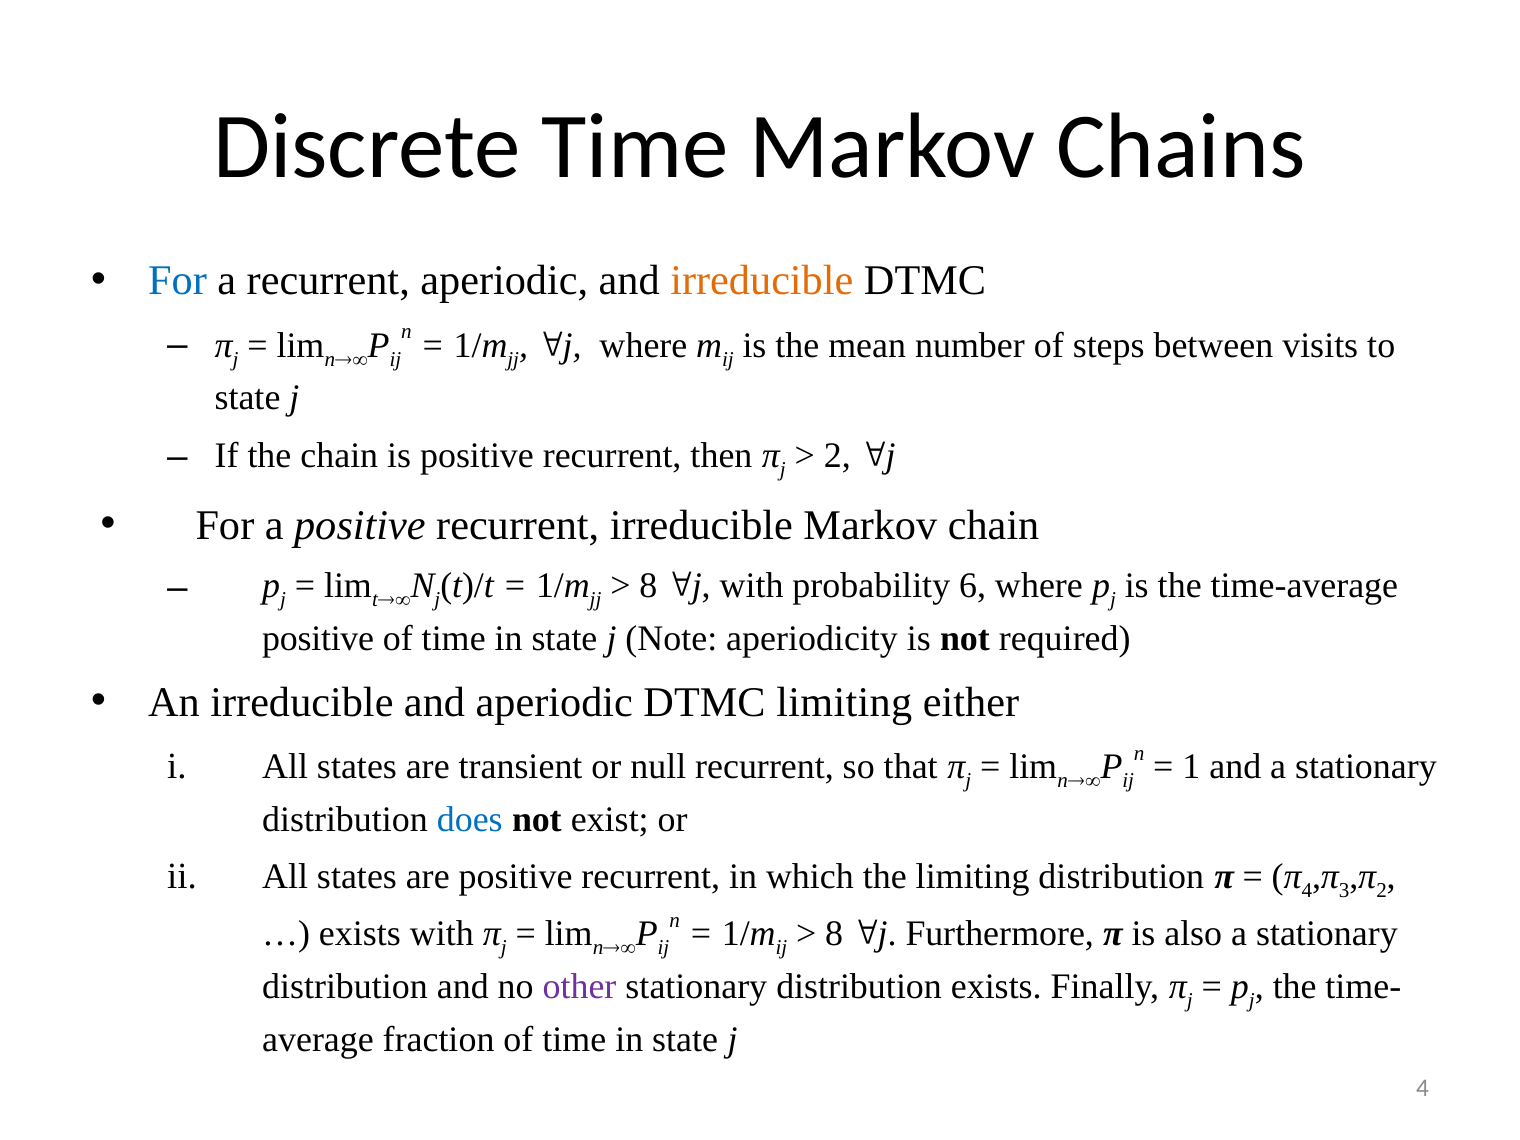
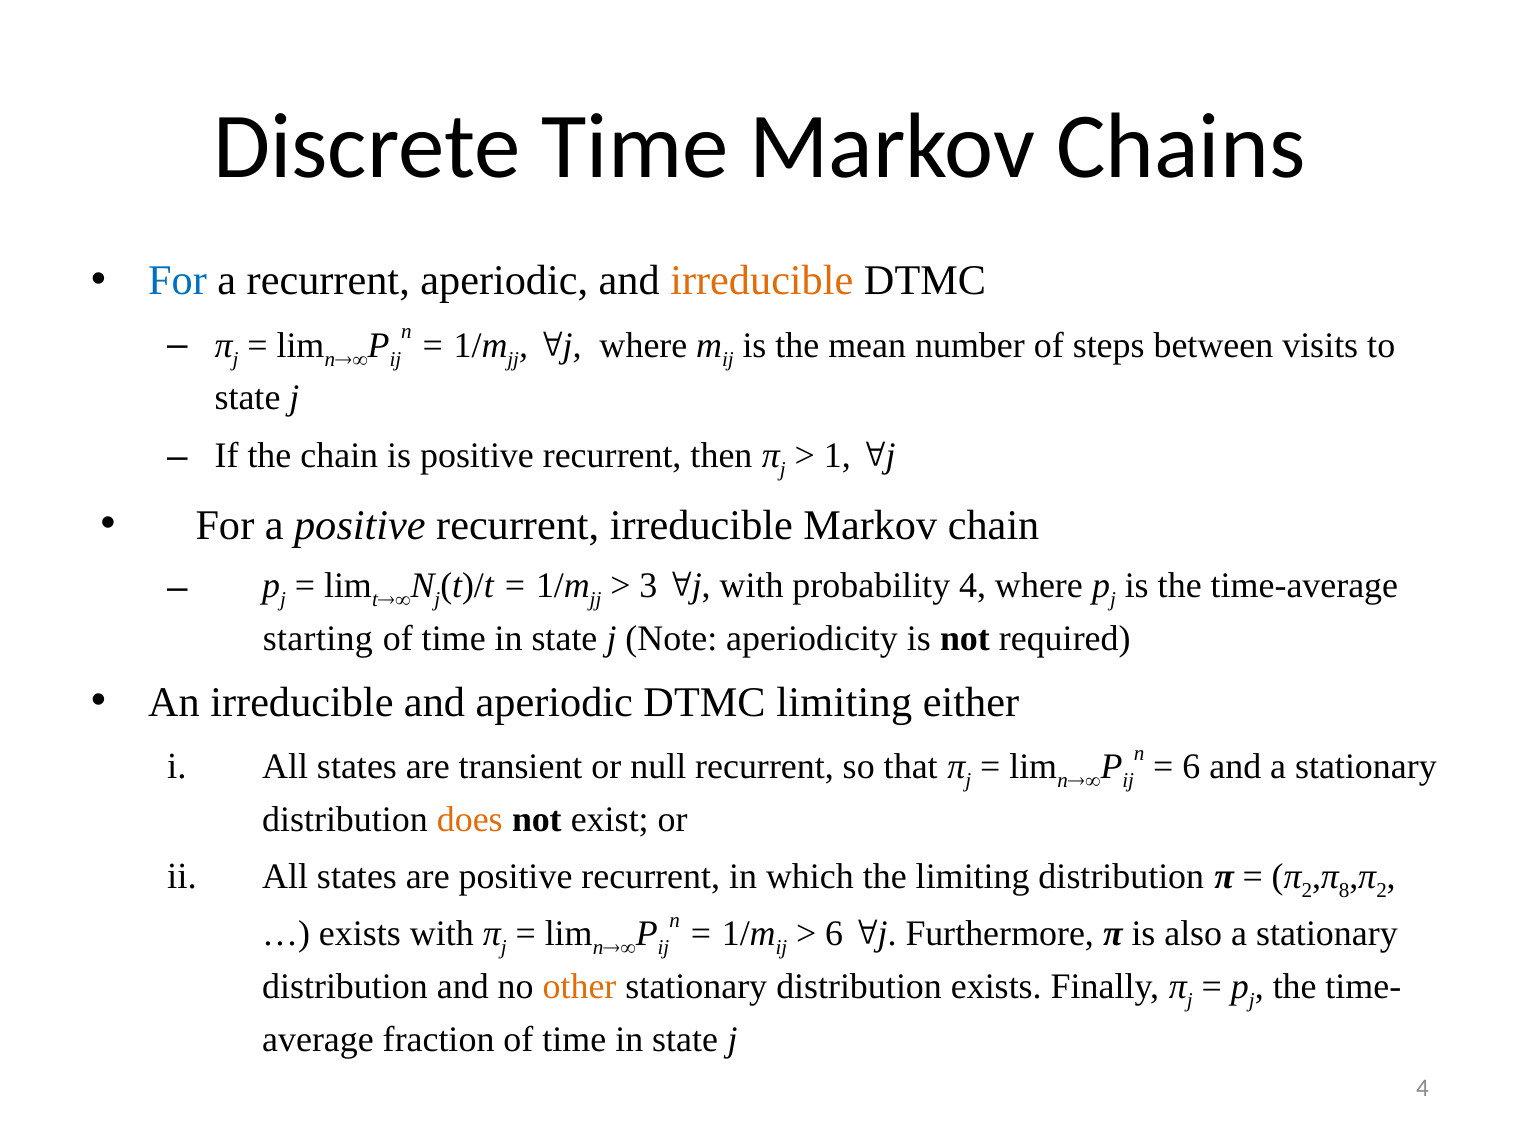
2 at (837, 455): 2 -> 1
8 at (648, 586): 8 -> 3
probability 6: 6 -> 4
positive at (318, 639): positive -> starting
1 at (1191, 767): 1 -> 6
does colour: blue -> orange
π 4: 4 -> 2
3: 3 -> 8
8 at (834, 934): 8 -> 6
other colour: purple -> orange
